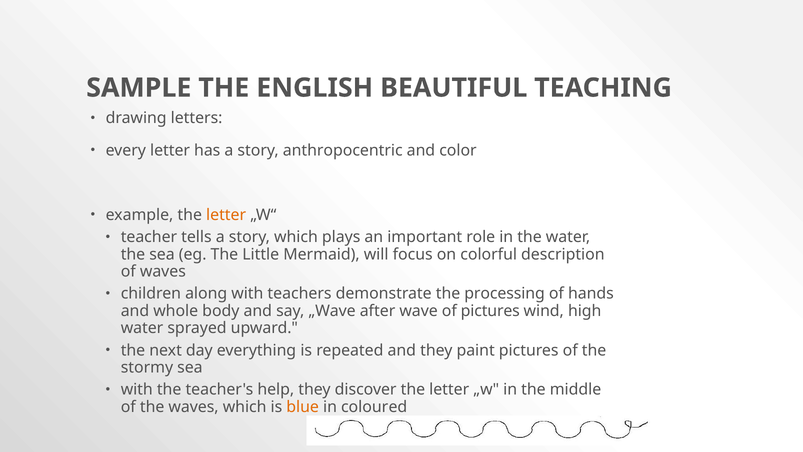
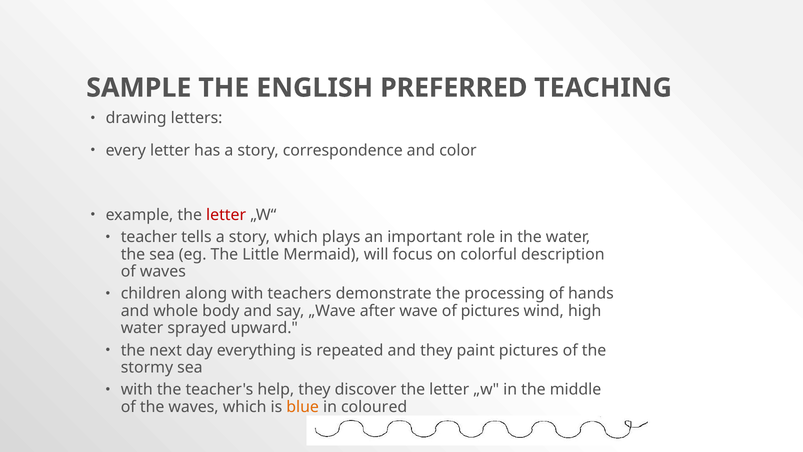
BEAUTIFUL: BEAUTIFUL -> PREFERRED
anthropocentric: anthropocentric -> correspondence
letter at (226, 215) colour: orange -> red
